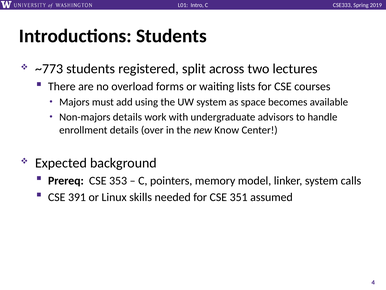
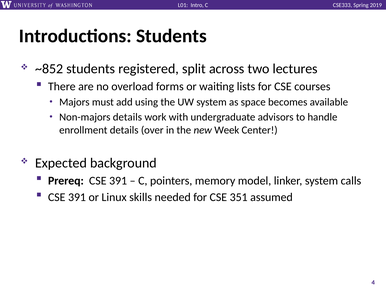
~773: ~773 -> ~852
Know: Know -> Week
Prereq CSE 353: 353 -> 391
